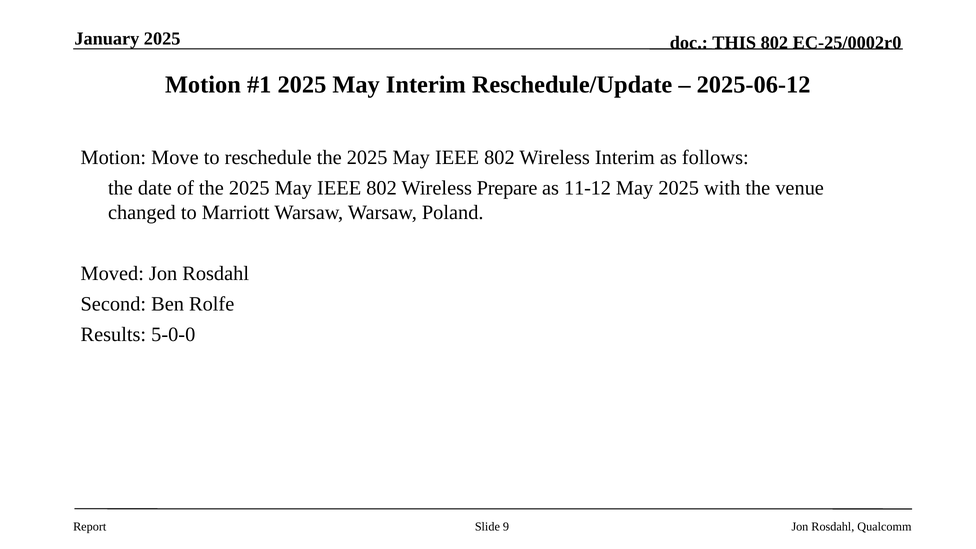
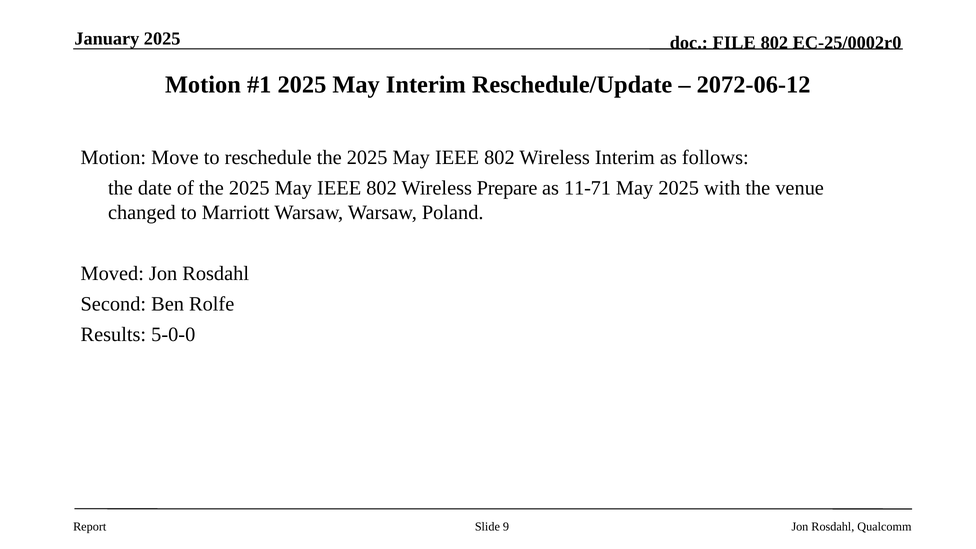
THIS: THIS -> FILE
2025-06-12: 2025-06-12 -> 2072-06-12
11-12: 11-12 -> 11-71
